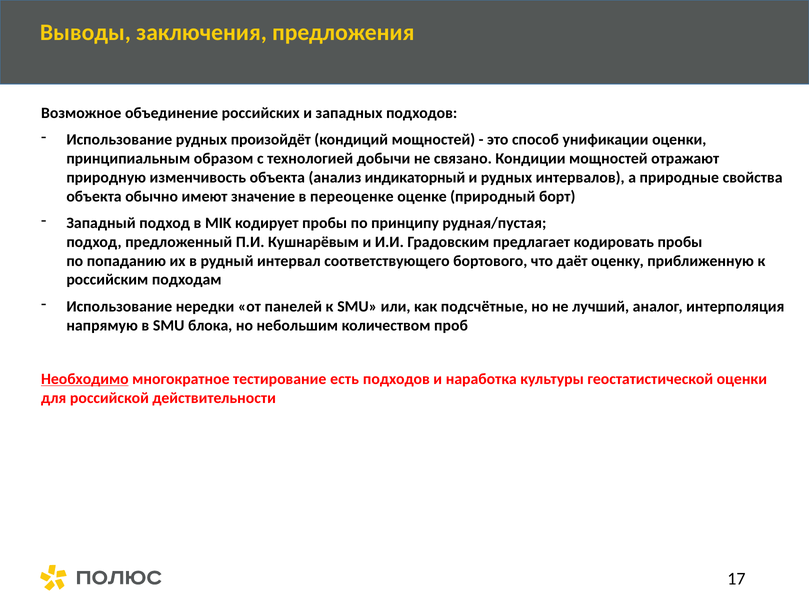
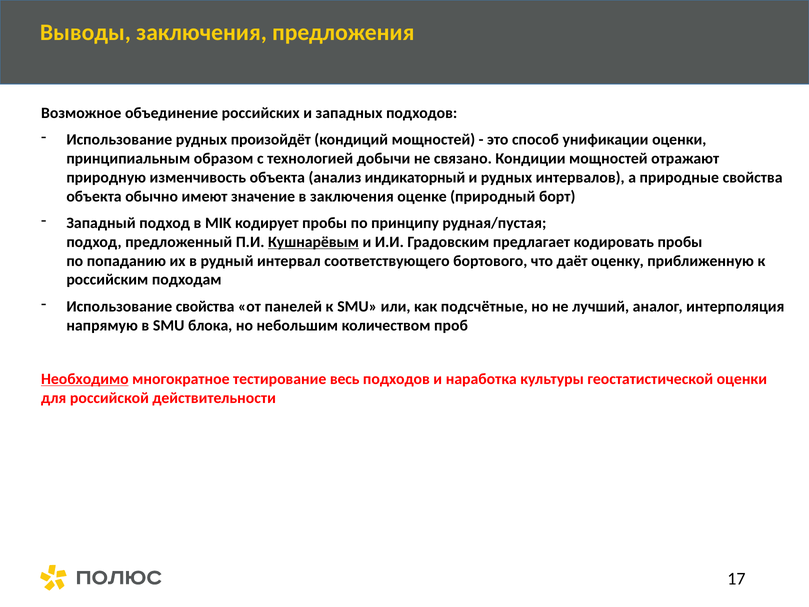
в переоценке: переоценке -> заключения
Кушнарёвым underline: none -> present
Использование нередки: нередки -> свойства
есть: есть -> весь
